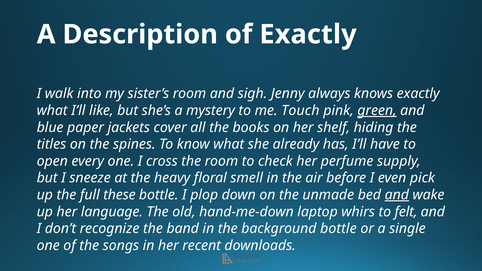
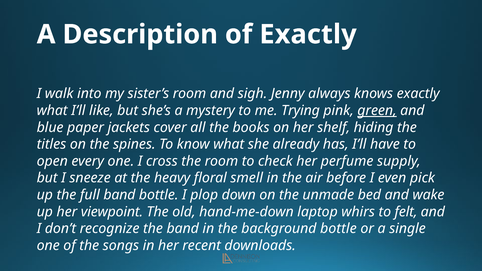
Touch: Touch -> Trying
full these: these -> band
and at (397, 195) underline: present -> none
language: language -> viewpoint
